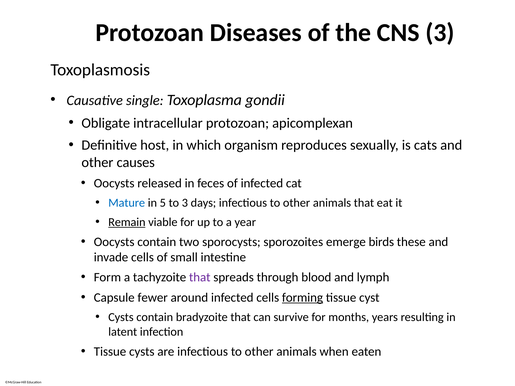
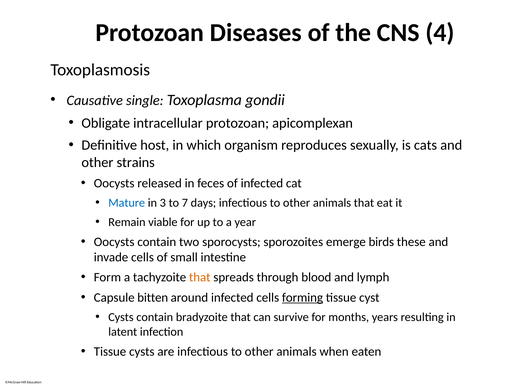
CNS 3: 3 -> 4
causes: causes -> strains
5: 5 -> 3
to 3: 3 -> 7
Remain underline: present -> none
that at (200, 278) colour: purple -> orange
fewer: fewer -> bitten
